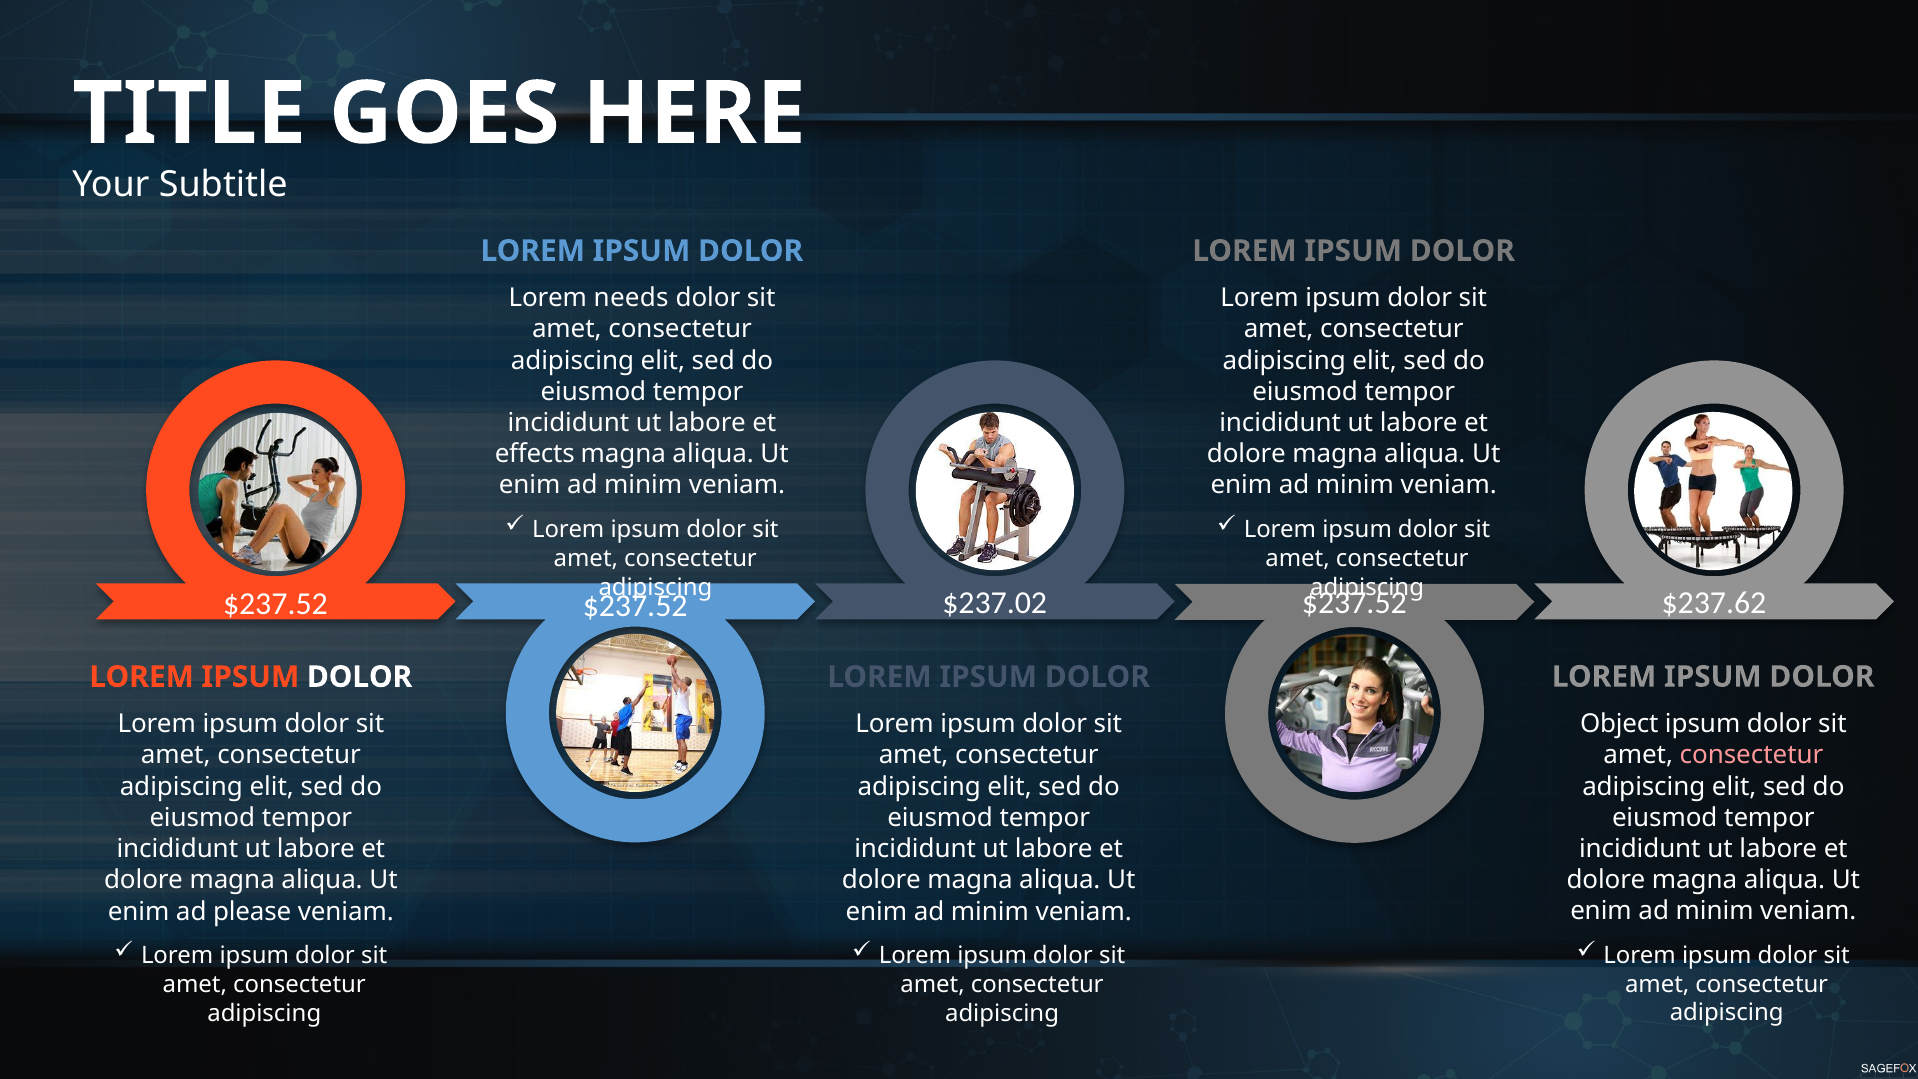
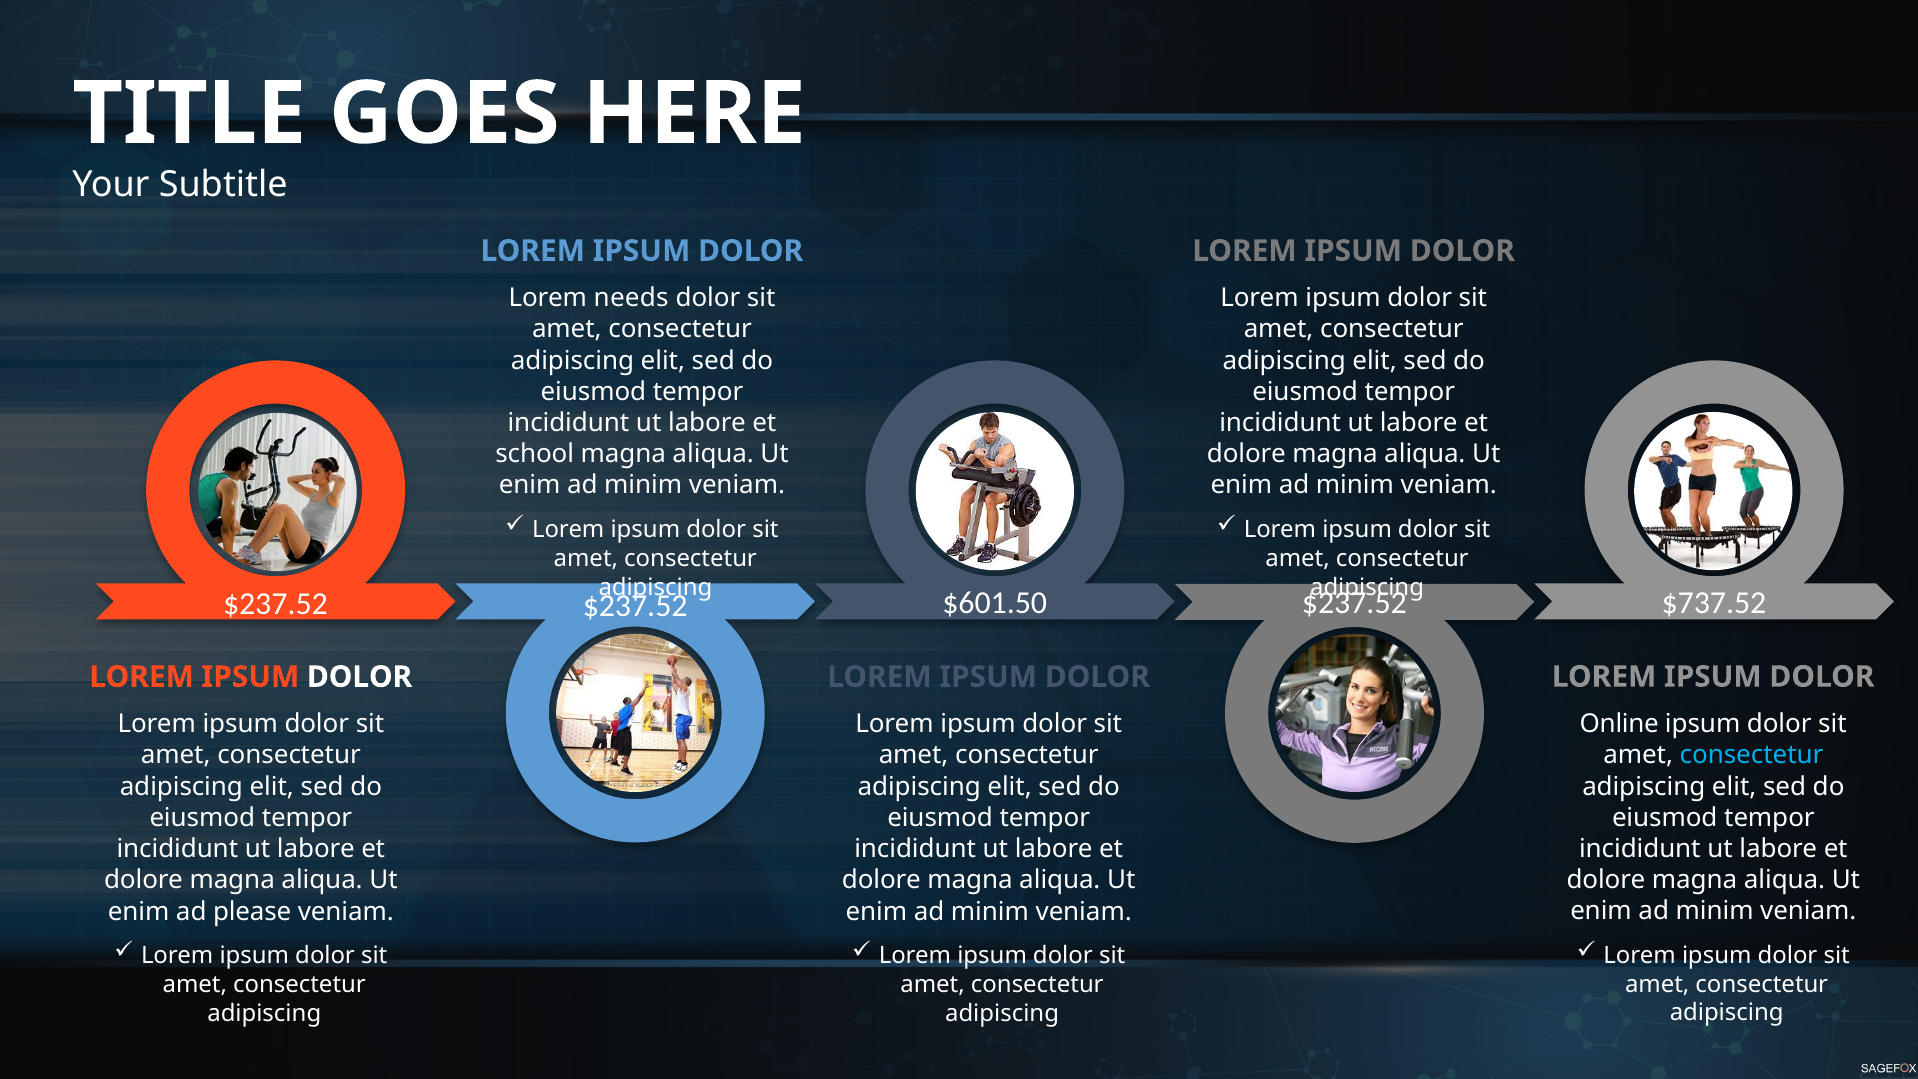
effects: effects -> school
$237.02: $237.02 -> $601.50
$237.62: $237.62 -> $737.52
Object: Object -> Online
consectetur at (1752, 755) colour: pink -> light blue
